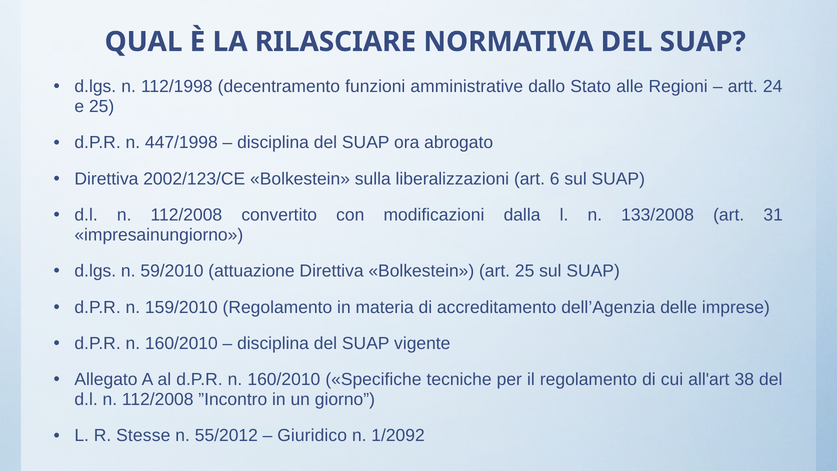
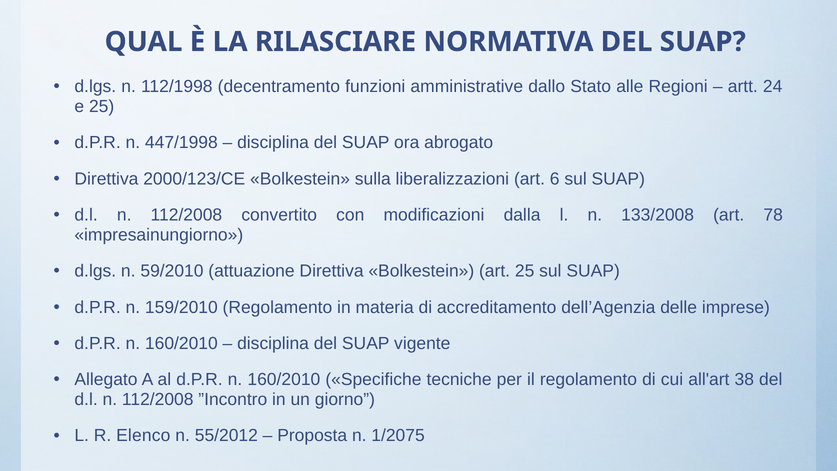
2002/123/CE: 2002/123/CE -> 2000/123/CE
31: 31 -> 78
Stesse: Stesse -> Elenco
Giuridico: Giuridico -> Proposta
1/2092: 1/2092 -> 1/2075
